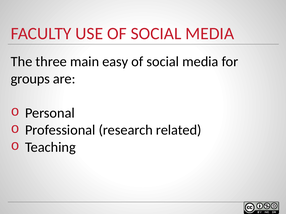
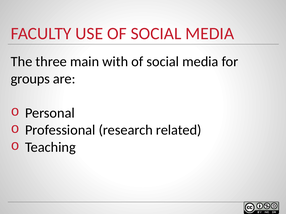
easy: easy -> with
